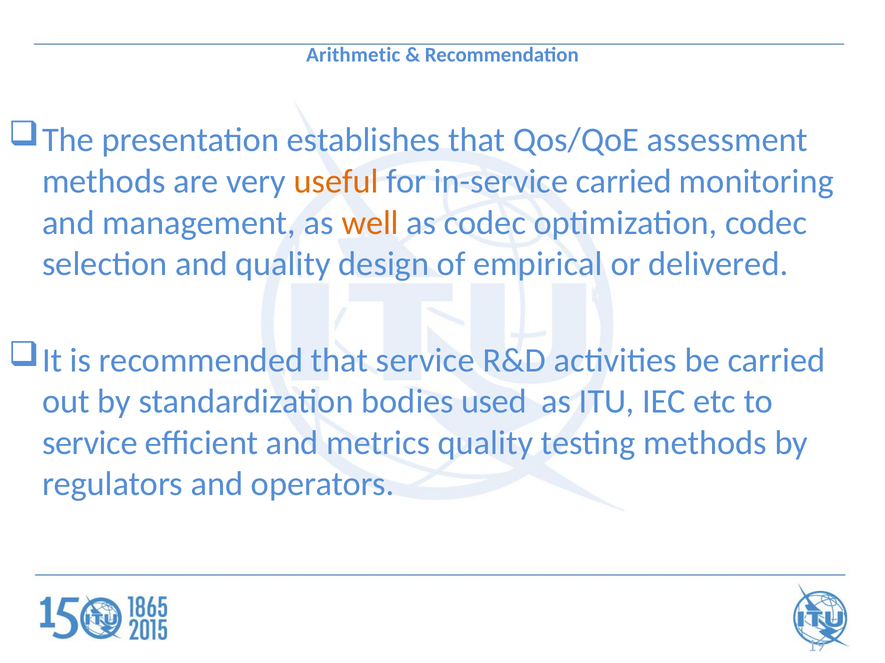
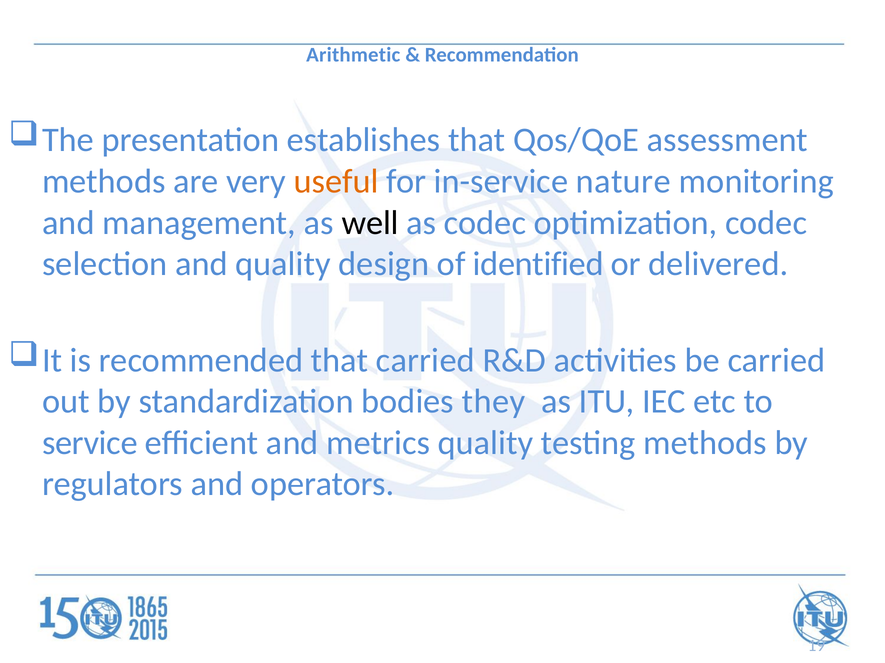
in-service carried: carried -> nature
well colour: orange -> black
empirical: empirical -> identified
that service: service -> carried
used: used -> they
